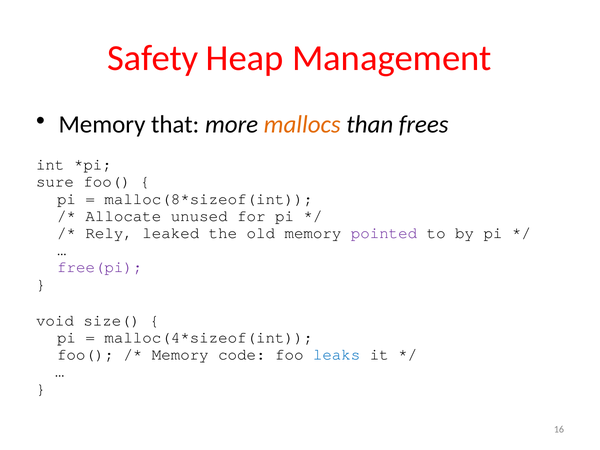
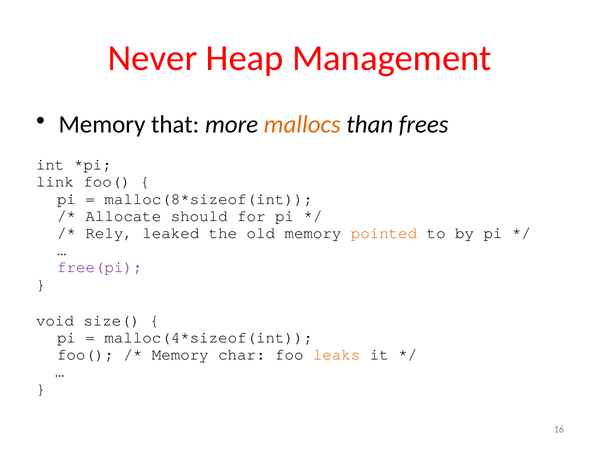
Safety: Safety -> Never
sure: sure -> link
unused: unused -> should
pointed colour: purple -> orange
code: code -> char
leaks colour: blue -> orange
